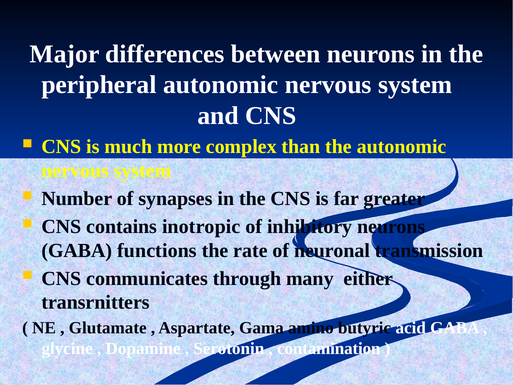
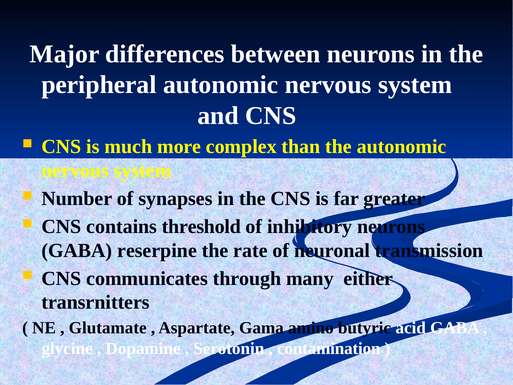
inotropic: inotropic -> threshold
functions: functions -> reserpine
